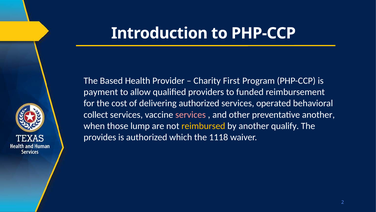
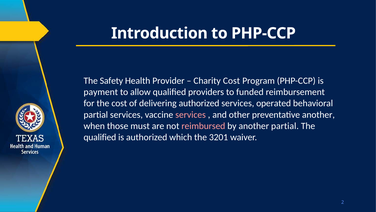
Based: Based -> Safety
Charity First: First -> Cost
collect at (96, 114): collect -> partial
lump: lump -> must
reimbursed colour: yellow -> pink
another qualify: qualify -> partial
provides at (100, 137): provides -> qualified
1118: 1118 -> 3201
